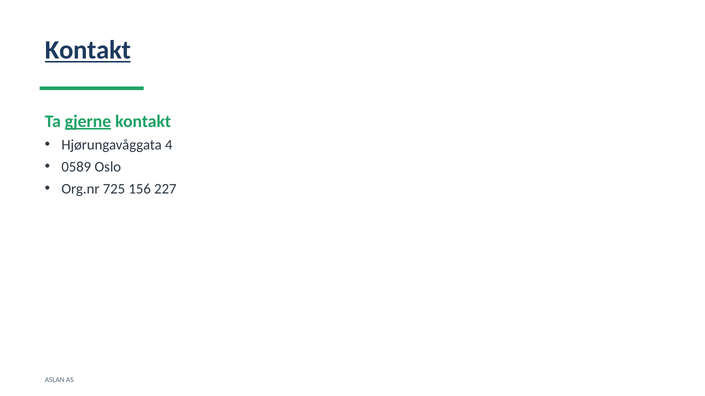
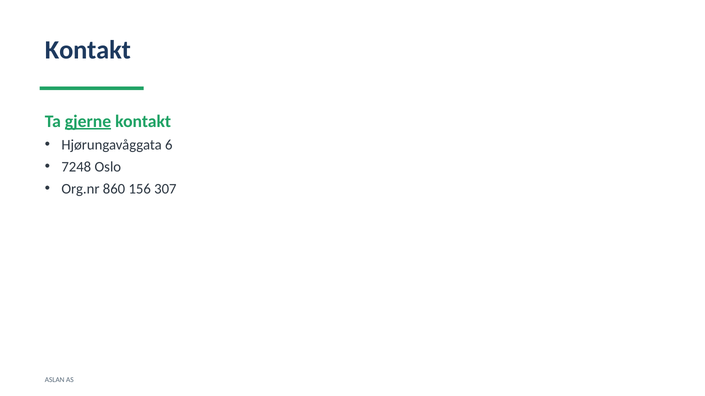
Kontakt at (88, 50) underline: present -> none
4: 4 -> 6
0589: 0589 -> 7248
725: 725 -> 860
227: 227 -> 307
